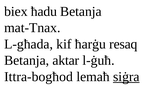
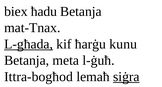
L-għada underline: none -> present
resaq: resaq -> kunu
aktar: aktar -> meta
